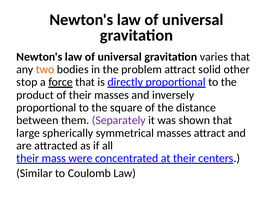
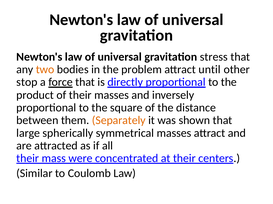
varies: varies -> stress
solid: solid -> until
Separately colour: purple -> orange
